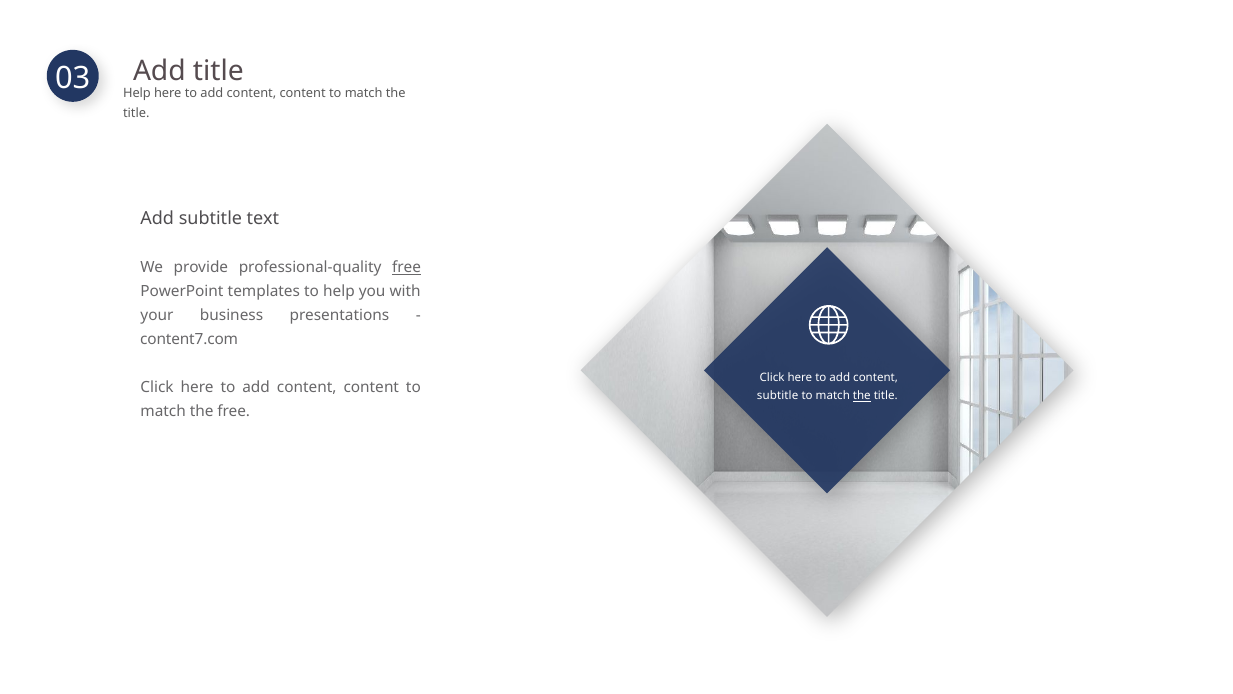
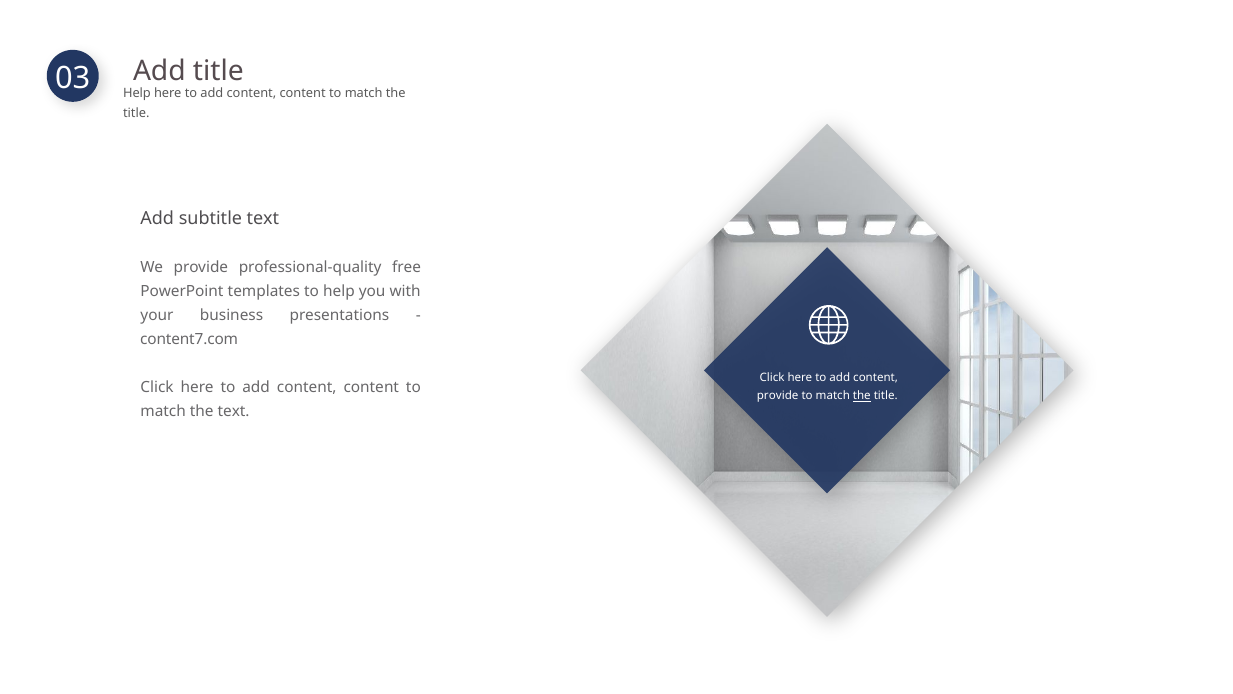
free at (407, 267) underline: present -> none
subtitle at (778, 396): subtitle -> provide
the free: free -> text
